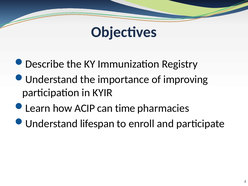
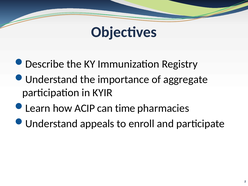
improving: improving -> aggregate
lifespan: lifespan -> appeals
